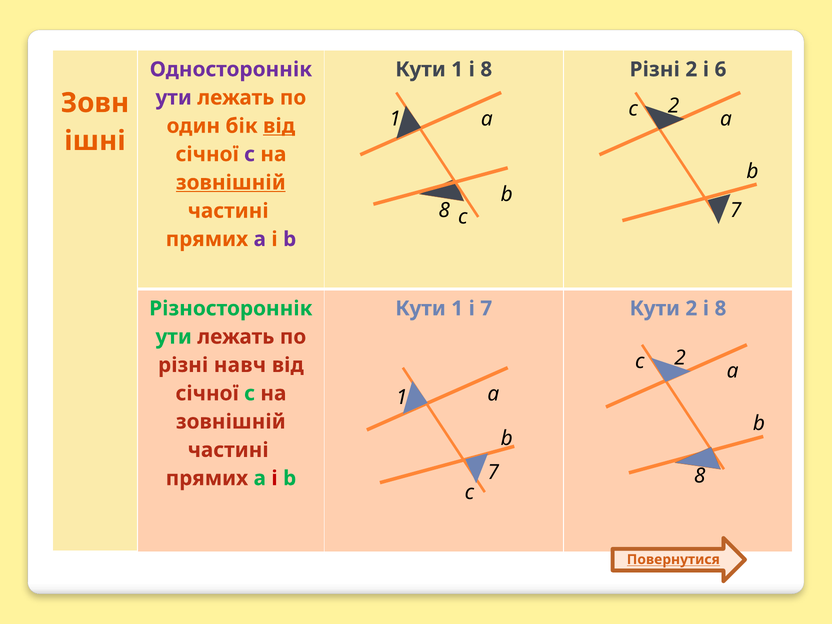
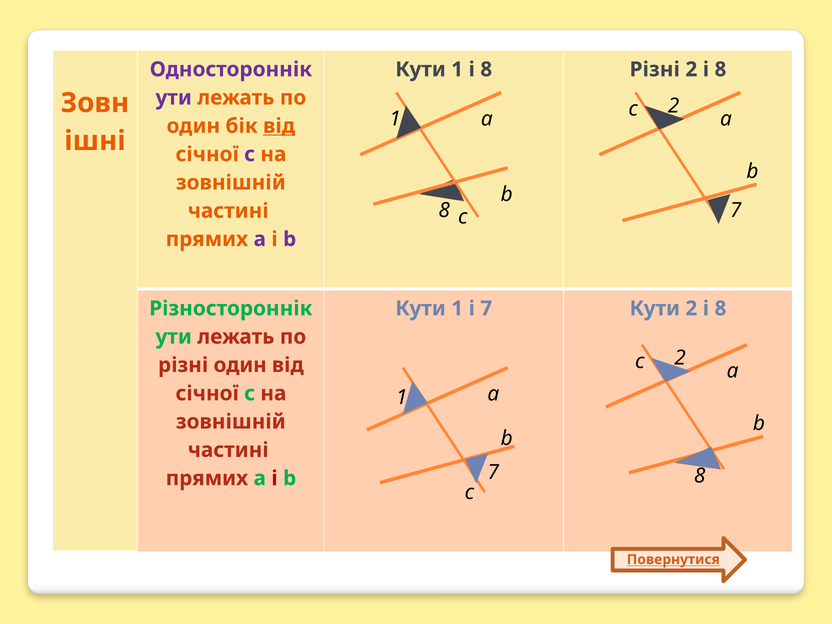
6 at (720, 69): 6 -> 8
зовнішній at (231, 183) underline: present -> none
різні навч: навч -> один
